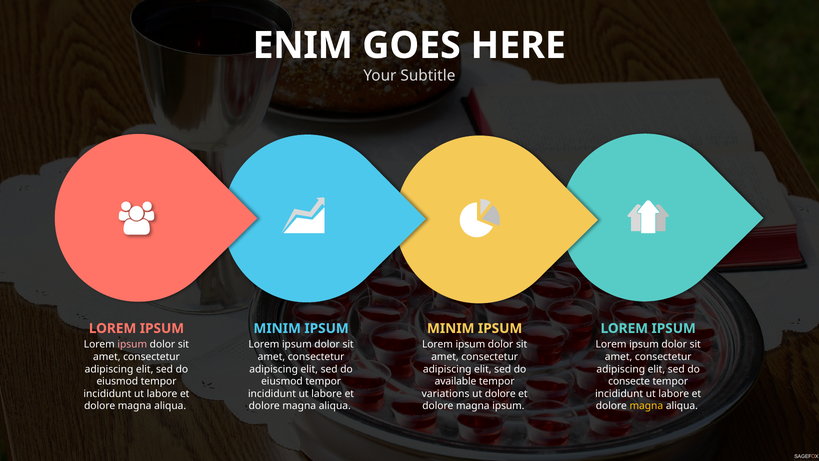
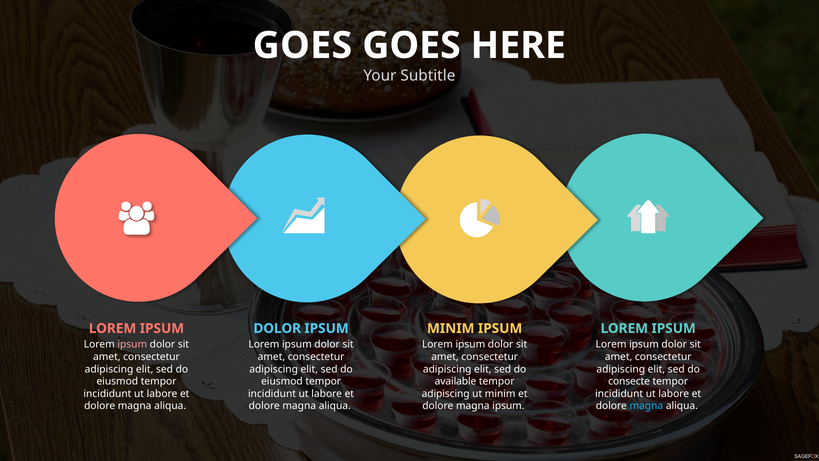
ENIM at (303, 45): ENIM -> GOES
MINIM at (277, 328): MINIM -> DOLOR
variations at (446, 393): variations -> adipiscing
ut dolore: dolore -> minim
magna at (646, 406) colour: yellow -> light blue
